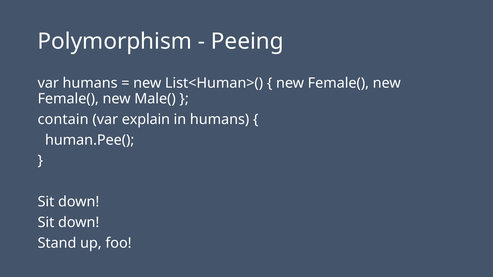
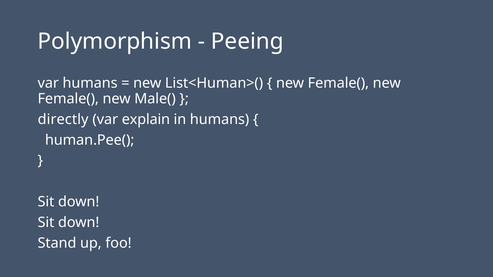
contain: contain -> directly
